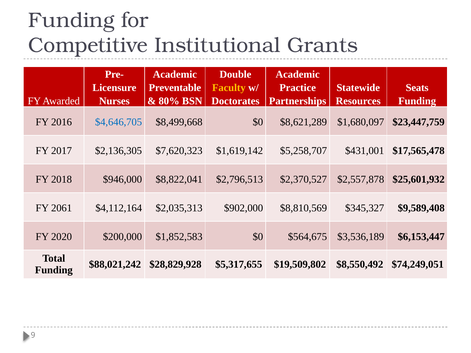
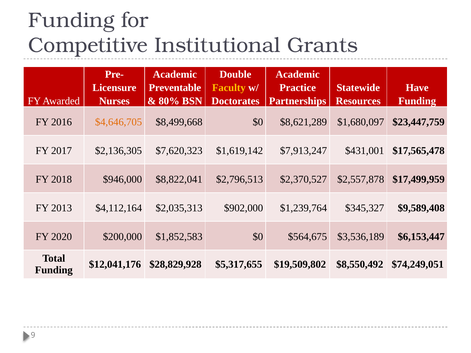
Seats: Seats -> Have
$4,646,705 colour: blue -> orange
$5,258,707: $5,258,707 -> $7,913,247
$25,601,932: $25,601,932 -> $17,499,959
2061: 2061 -> 2013
$8,810,569: $8,810,569 -> $1,239,764
$88,021,242: $88,021,242 -> $12,041,176
